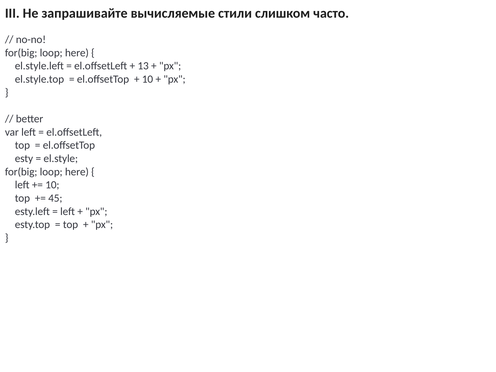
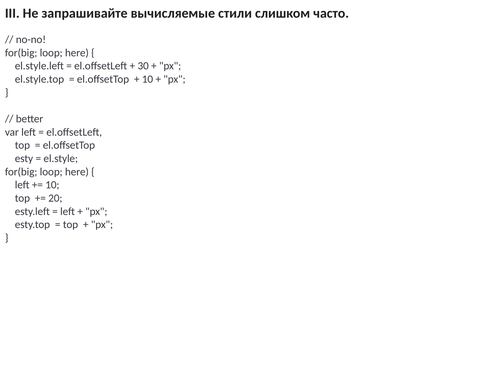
13: 13 -> 30
45: 45 -> 20
